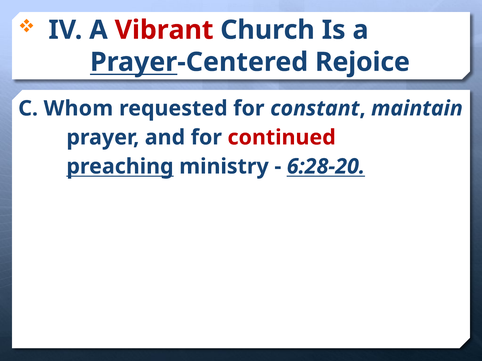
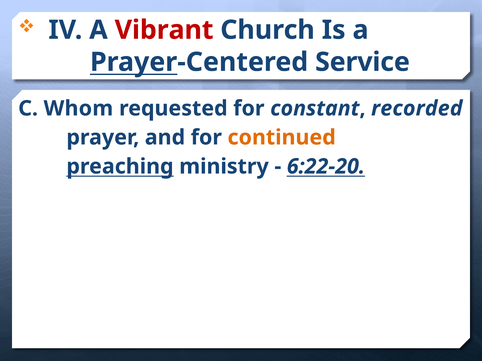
Rejoice: Rejoice -> Service
maintain: maintain -> recorded
continued colour: red -> orange
6:28-20: 6:28-20 -> 6:22-20
